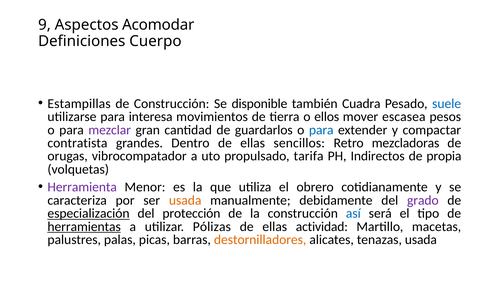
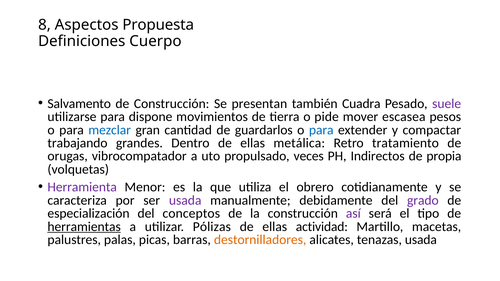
9: 9 -> 8
Acomodar: Acomodar -> Propuesta
Estampillas: Estampillas -> Salvamento
disponible: disponible -> presentan
suele colour: blue -> purple
interesa: interesa -> dispone
ellos: ellos -> pide
mezclar colour: purple -> blue
contratista: contratista -> trabajando
sencillos: sencillos -> metálica
mezcladoras: mezcladoras -> tratamiento
tarifa: tarifa -> veces
usada at (185, 200) colour: orange -> purple
especialización underline: present -> none
protección: protección -> conceptos
así colour: blue -> purple
